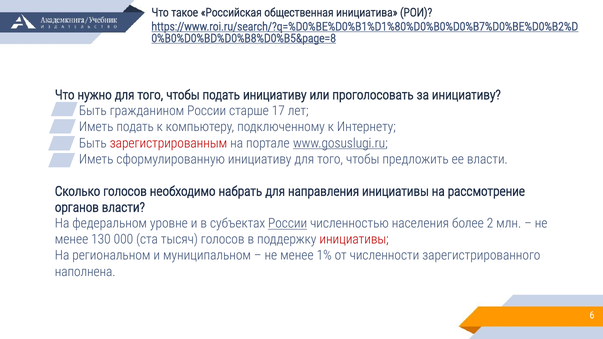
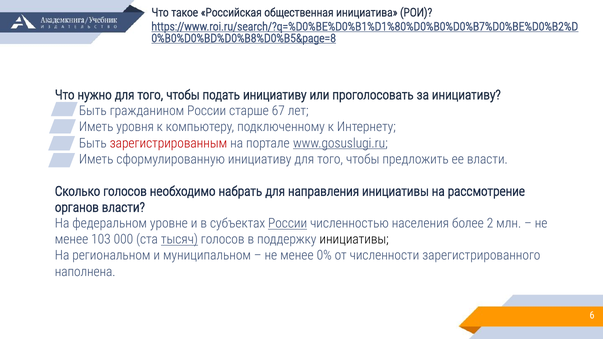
17: 17 -> 67
Иметь подать: подать -> уровня
130: 130 -> 103
тысяч underline: none -> present
инициативы at (354, 240) colour: red -> black
1%: 1% -> 0%
